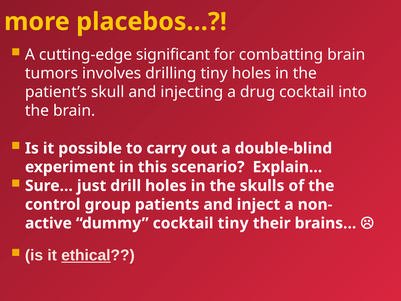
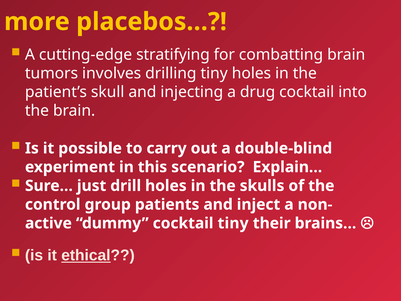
significant: significant -> stratifying
